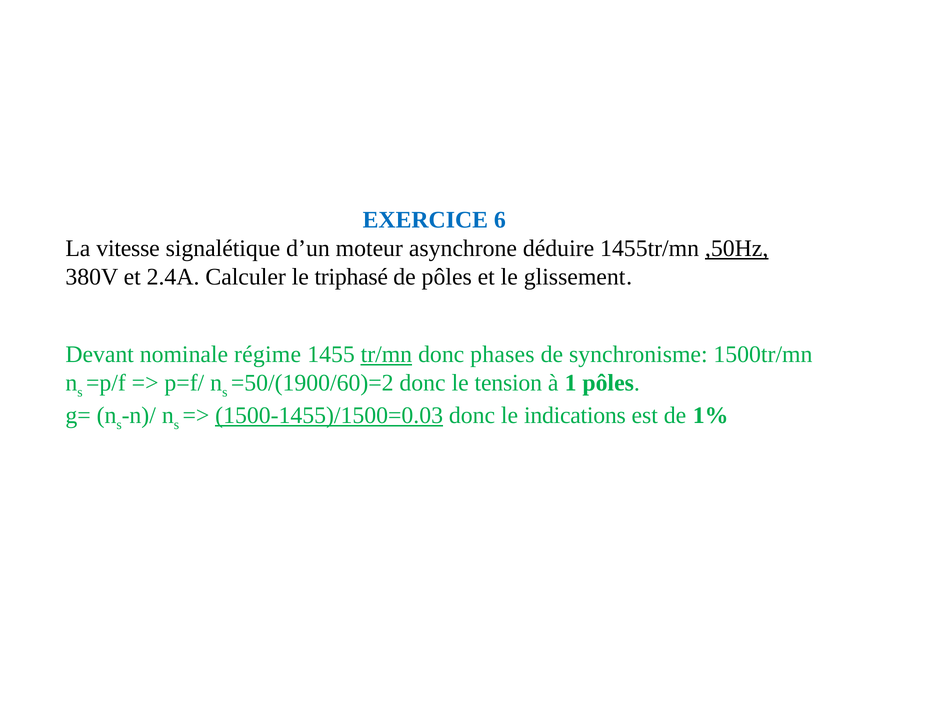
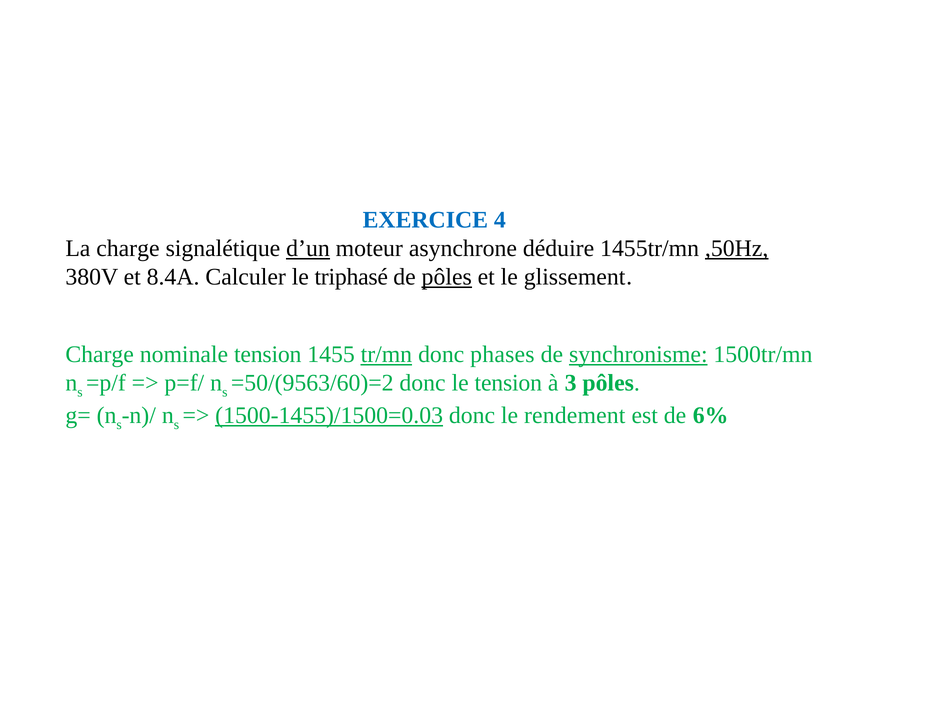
6: 6 -> 4
La vitesse: vitesse -> charge
d’un underline: none -> present
2.4A: 2.4A -> 8.4A
pôles at (447, 277) underline: none -> present
Devant at (100, 355): Devant -> Charge
nominale régime: régime -> tension
synchronisme underline: none -> present
=50/(1900/60)=2: =50/(1900/60)=2 -> =50/(9563/60)=2
1: 1 -> 3
indications: indications -> rendement
1%: 1% -> 6%
